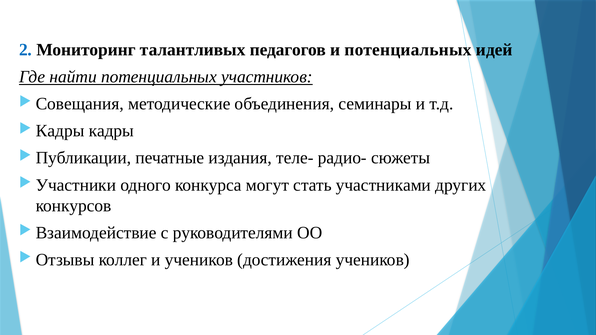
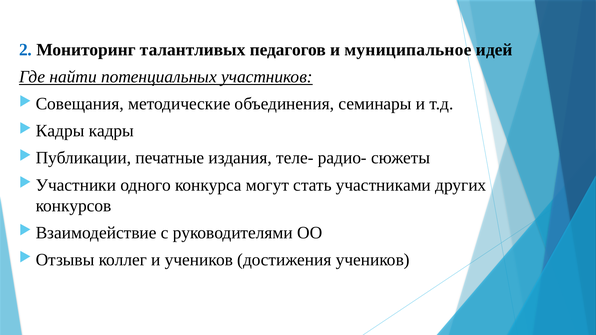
и потенциальных: потенциальных -> муниципальное
